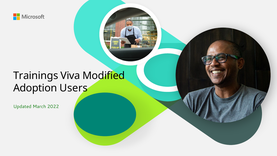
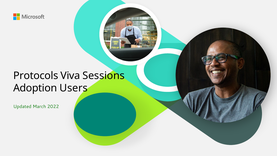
Trainings: Trainings -> Protocols
Modified: Modified -> Sessions
